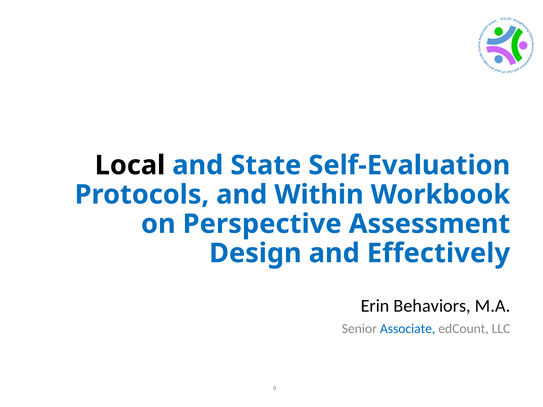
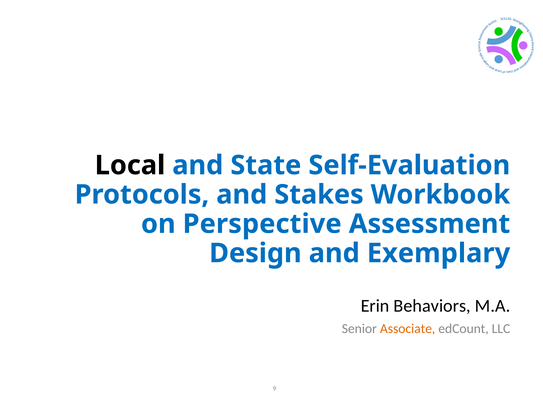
Within: Within -> Stakes
Effectively: Effectively -> Exemplary
Associate colour: blue -> orange
